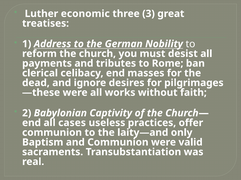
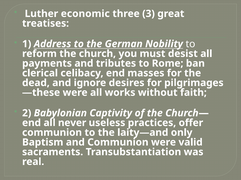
cases: cases -> never
